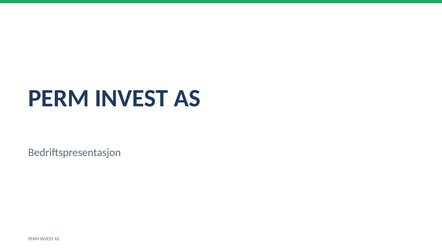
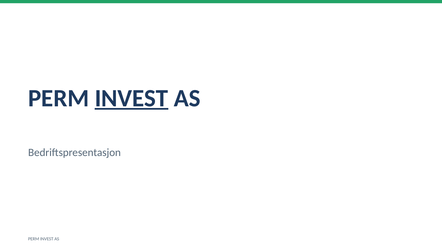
INVEST at (131, 98) underline: none -> present
